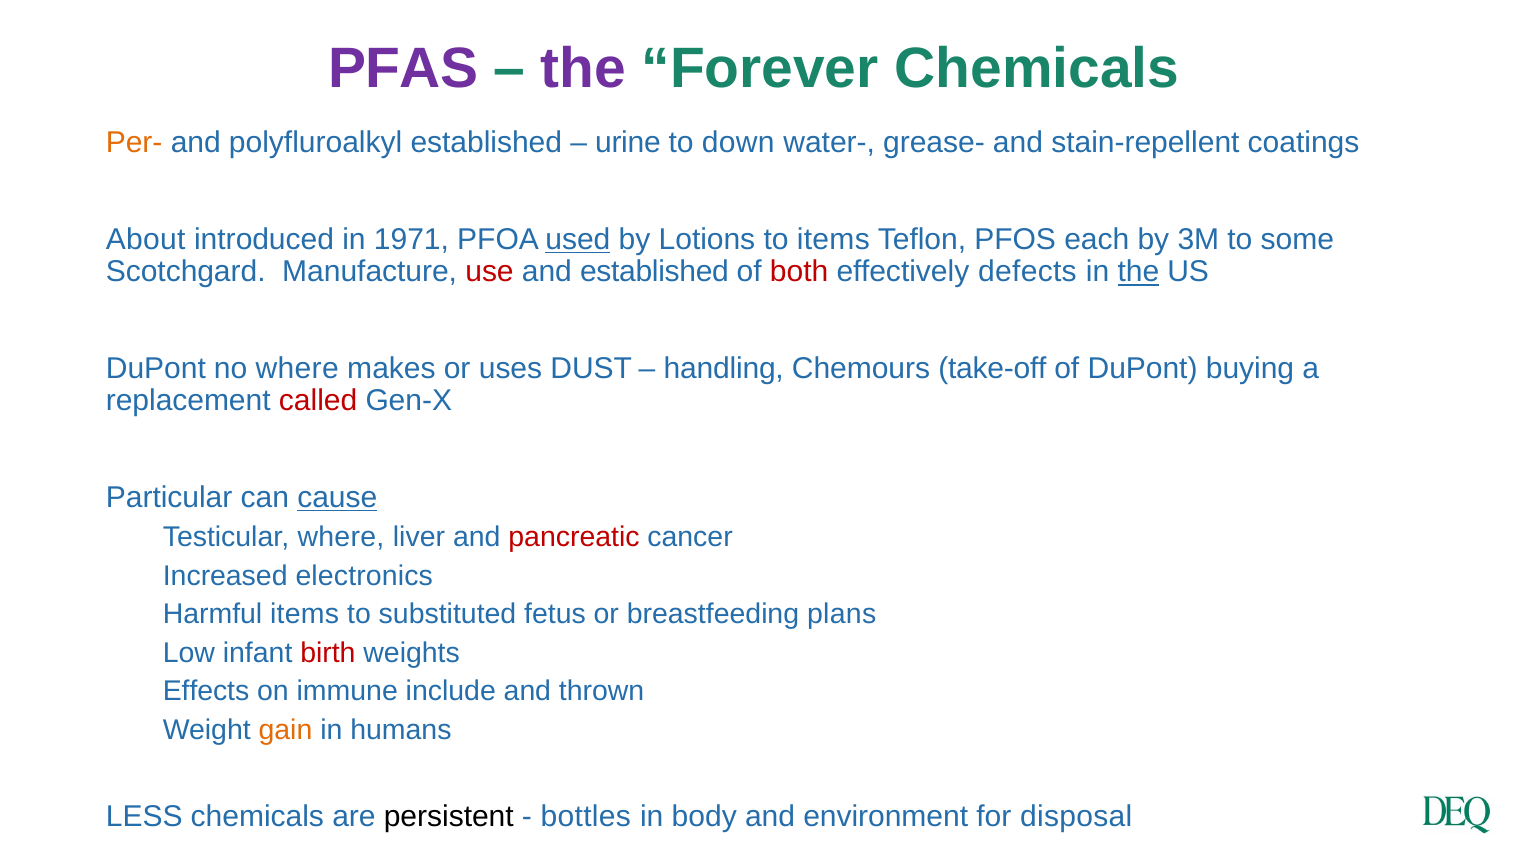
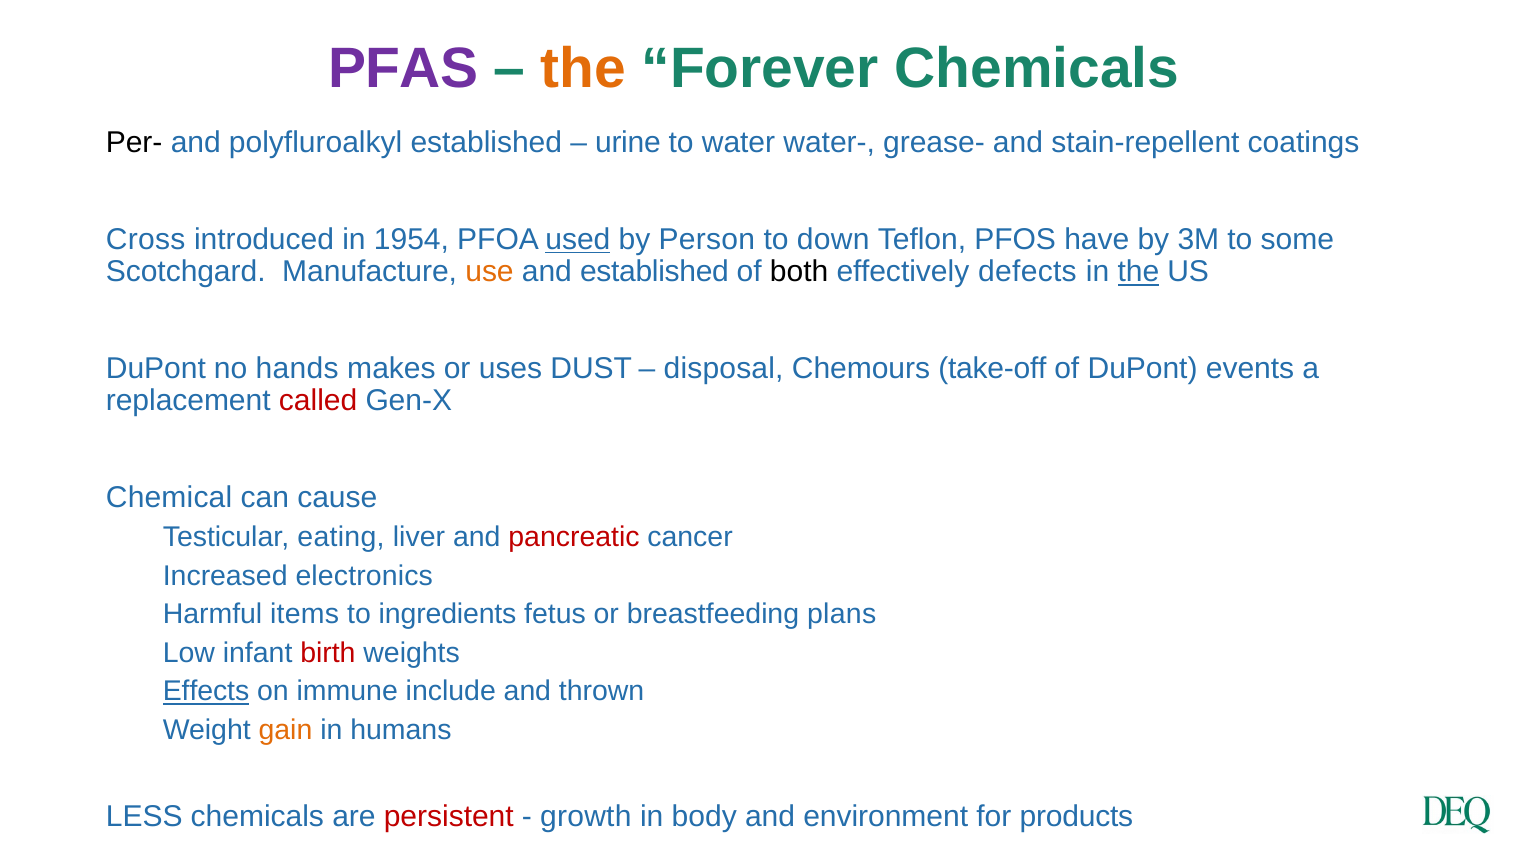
the at (583, 69) colour: purple -> orange
Per- colour: orange -> black
down: down -> water
About: About -> Cross
1971: 1971 -> 1954
Lotions: Lotions -> Person
to items: items -> down
each: each -> have
use colour: red -> orange
both colour: red -> black
no where: where -> hands
handling: handling -> disposal
buying: buying -> events
Particular: Particular -> Chemical
cause underline: present -> none
Testicular where: where -> eating
substituted: substituted -> ingredients
Effects underline: none -> present
persistent colour: black -> red
bottles: bottles -> growth
disposal: disposal -> products
